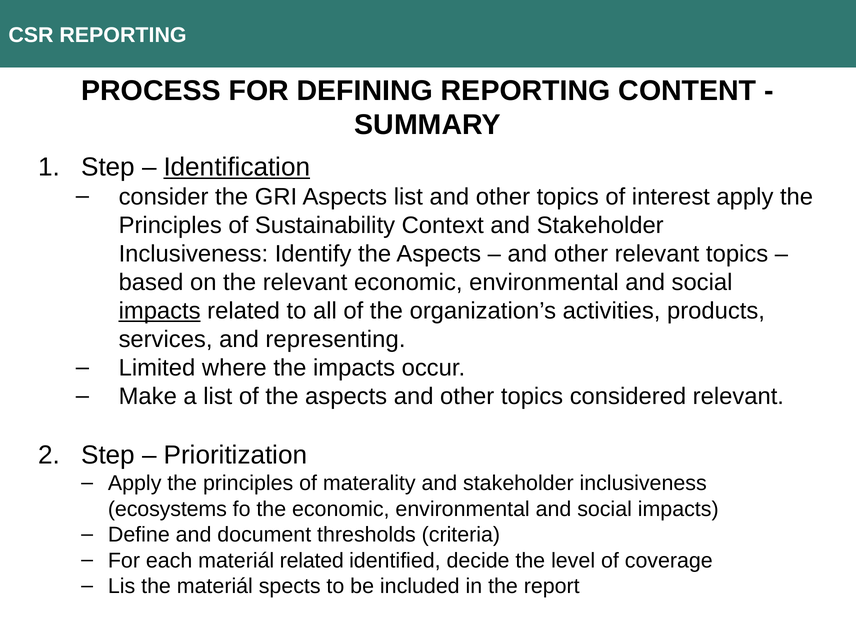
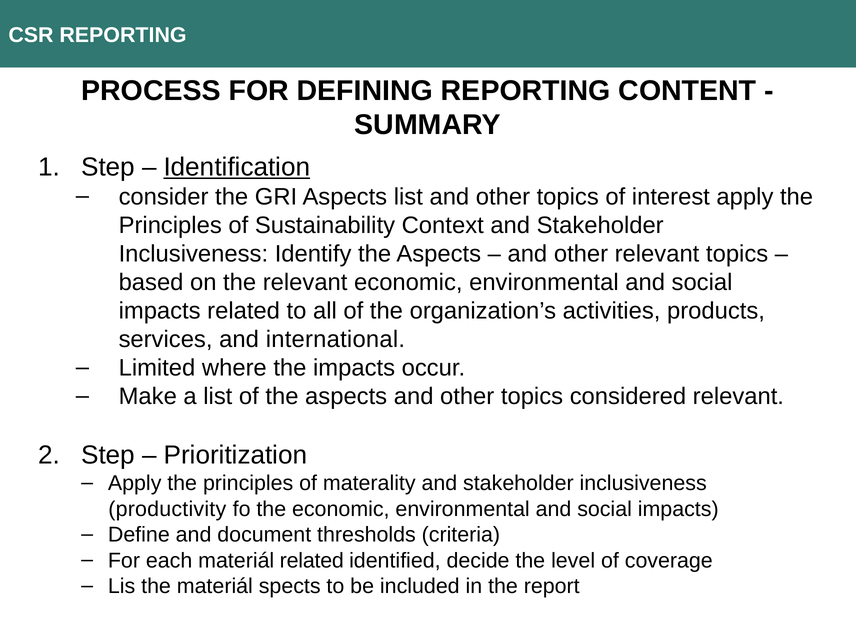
impacts at (160, 311) underline: present -> none
representing: representing -> international
ecosystems: ecosystems -> productivity
